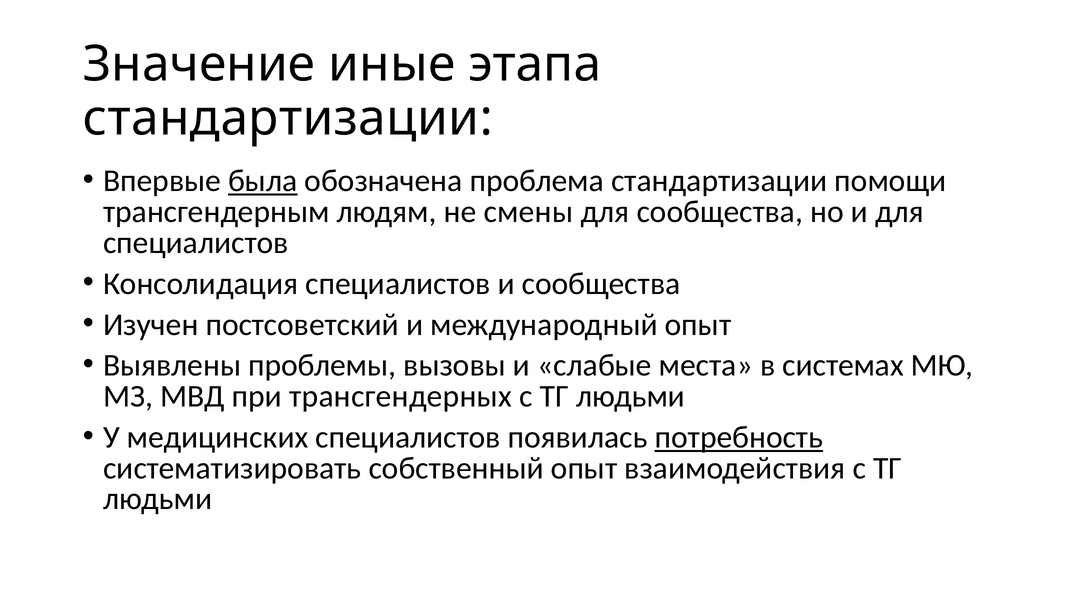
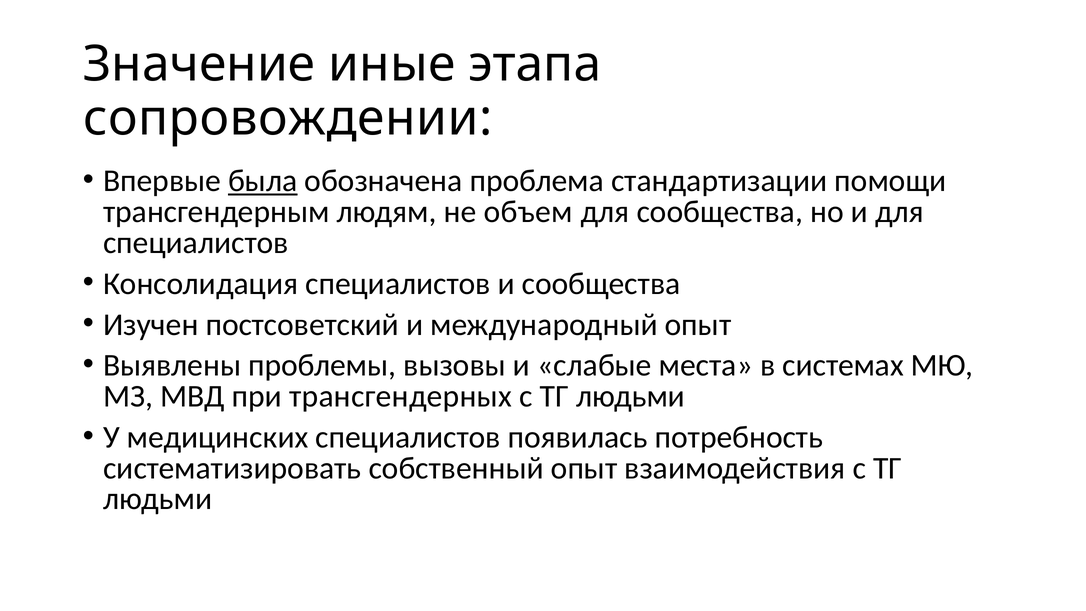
стандартизации at (288, 118): стандартизации -> сопровождении
смены: смены -> объем
потребность underline: present -> none
